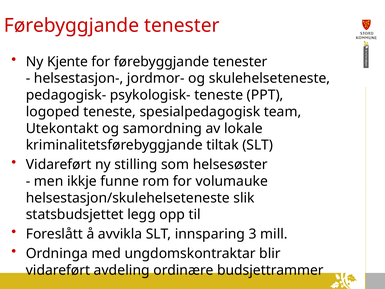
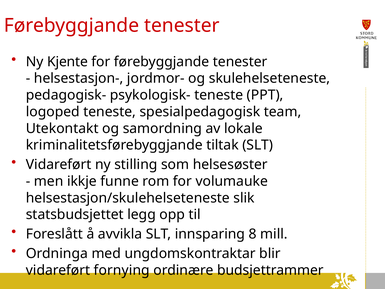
3: 3 -> 8
avdeling: avdeling -> fornying
